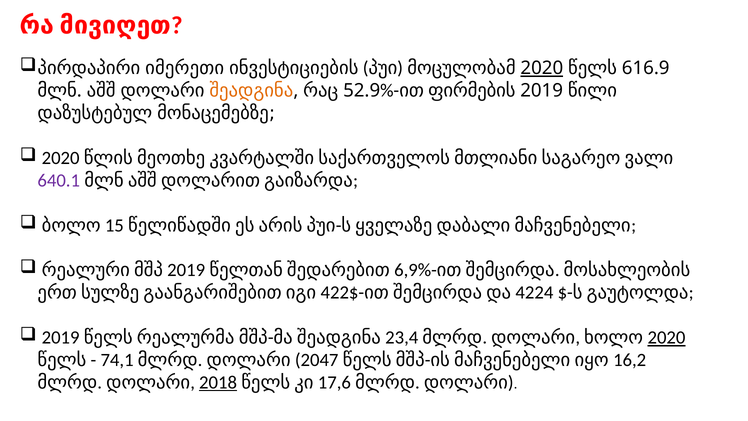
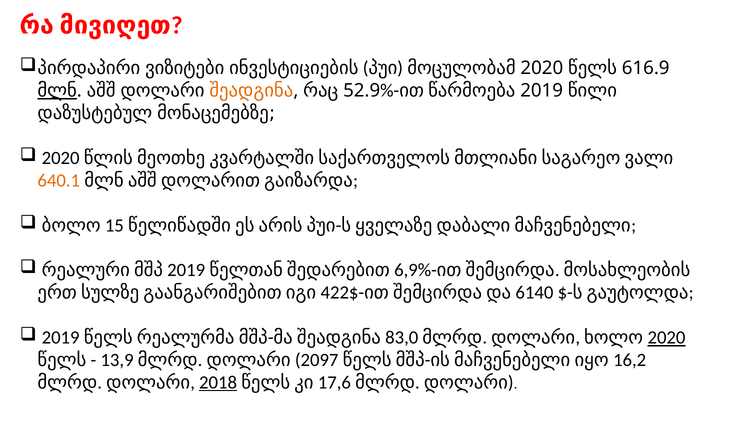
იმერეთი: იმერეთი -> ვიზიტები
2020 at (542, 68) underline: present -> none
მლნ underline: none -> present
ფირმების: ფირმების -> წარმოება
640.1 colour: purple -> orange
4224: 4224 -> 6140
23,4: 23,4 -> 83,0
74,1: 74,1 -> 13,9
2047: 2047 -> 2097
